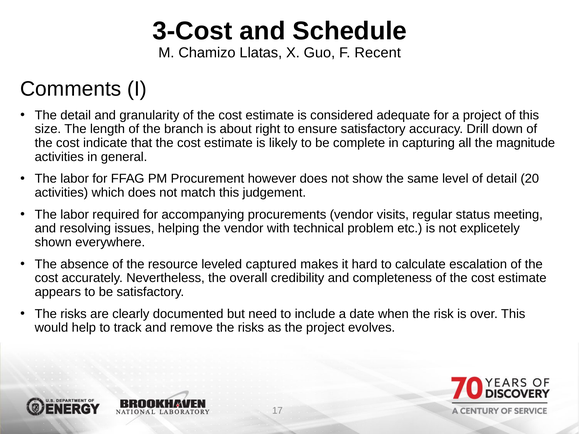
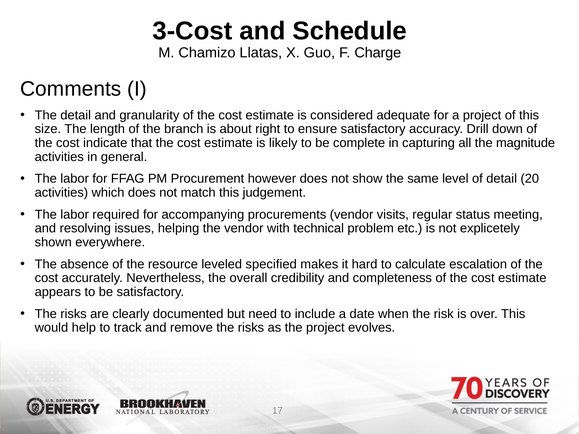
Recent: Recent -> Charge
captured: captured -> specified
